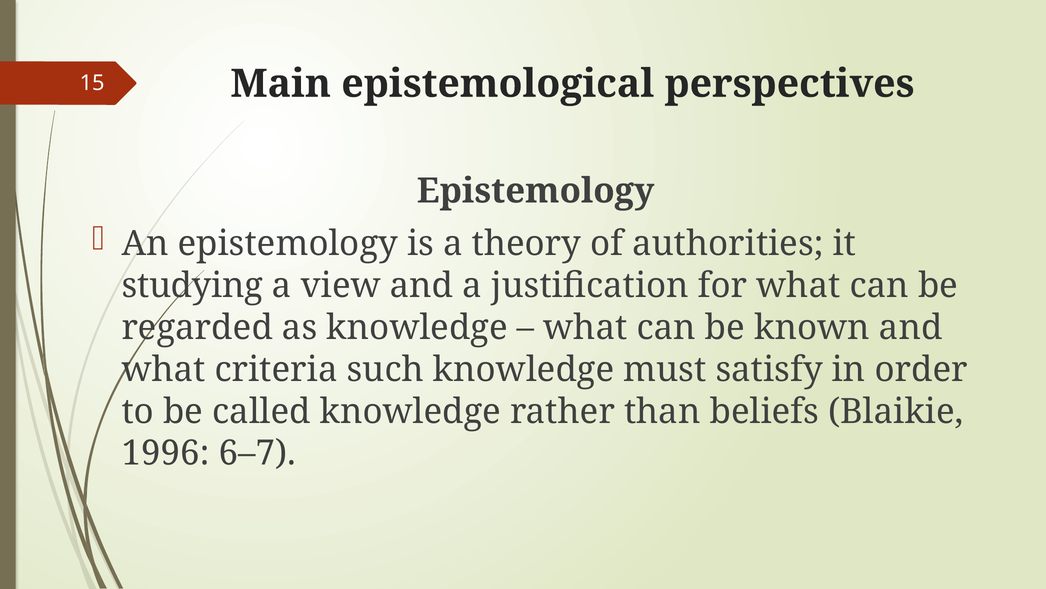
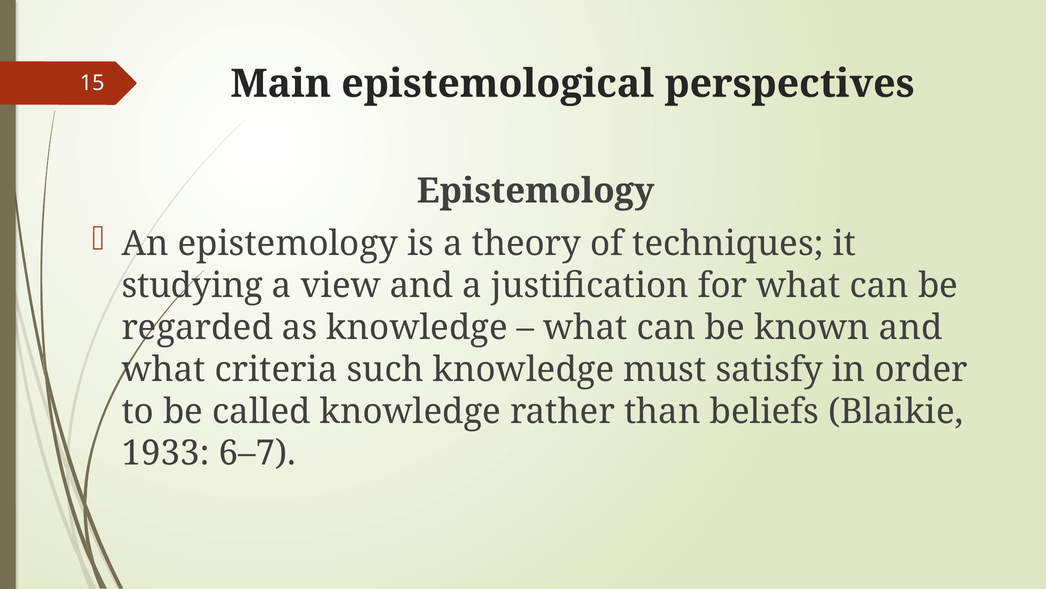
authorities: authorities -> techniques
1996: 1996 -> 1933
